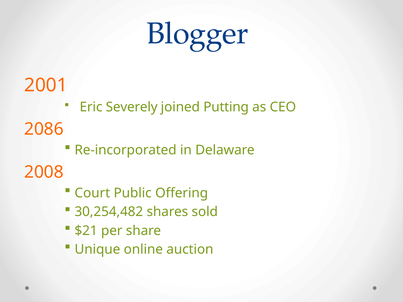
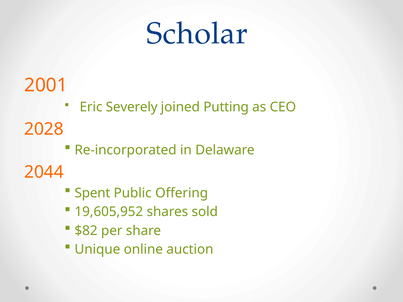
Blogger: Blogger -> Scholar
2086: 2086 -> 2028
2008: 2008 -> 2044
Court: Court -> Spent
30,254,482: 30,254,482 -> 19,605,952
$21: $21 -> $82
